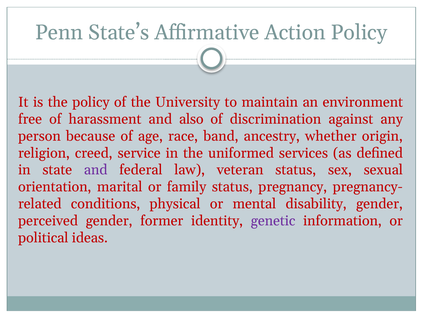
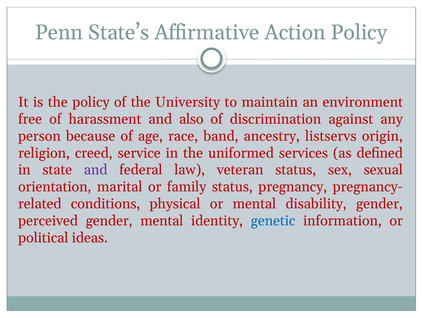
whether: whether -> listservs
gender former: former -> mental
genetic colour: purple -> blue
